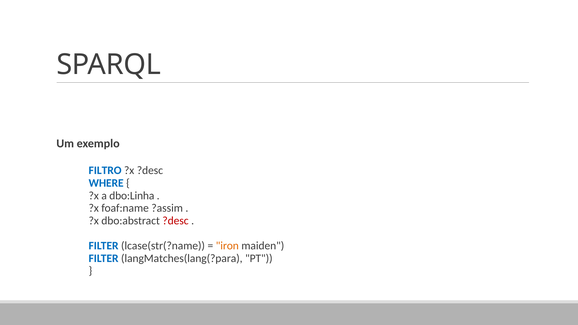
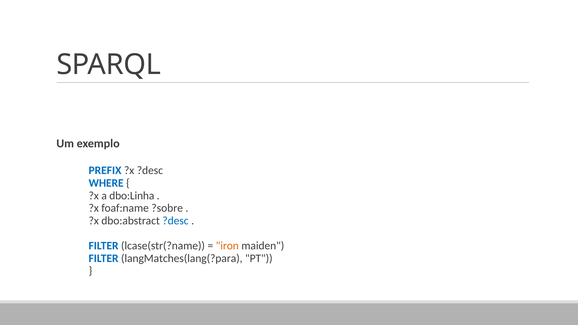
FILTRO: FILTRO -> PREFIX
?assim: ?assim -> ?sobre
?desc at (176, 221) colour: red -> blue
